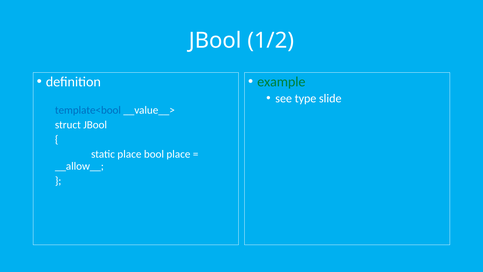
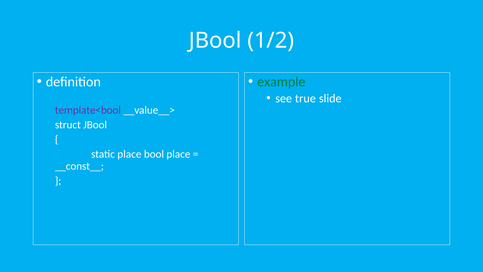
type: type -> true
template<bool colour: blue -> purple
__allow__: __allow__ -> __const__
